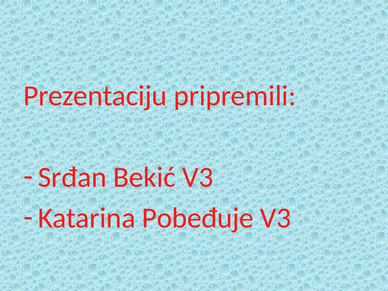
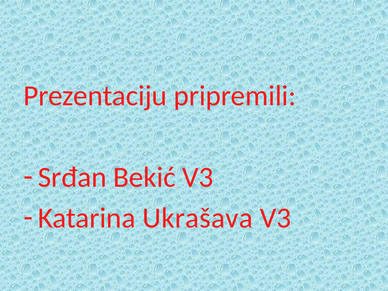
Pobeđuje: Pobeđuje -> Ukrašava
